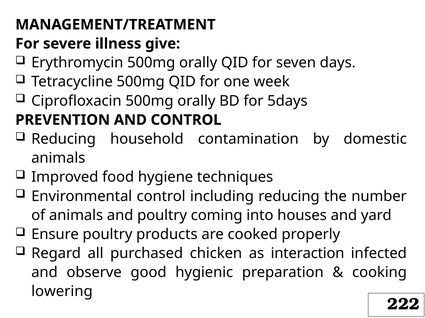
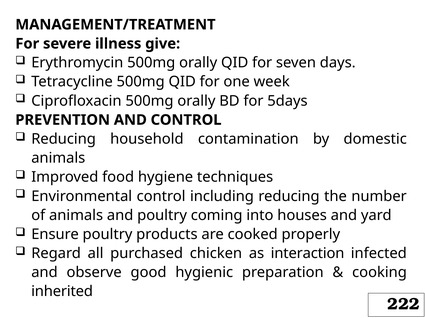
lowering: lowering -> inherited
